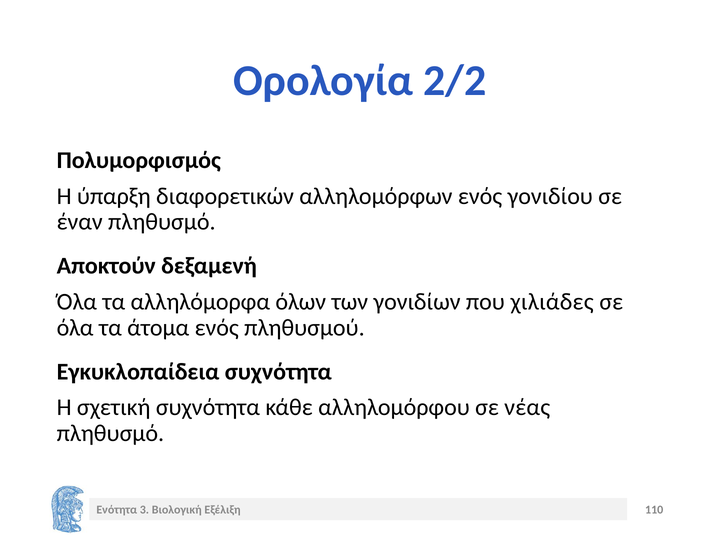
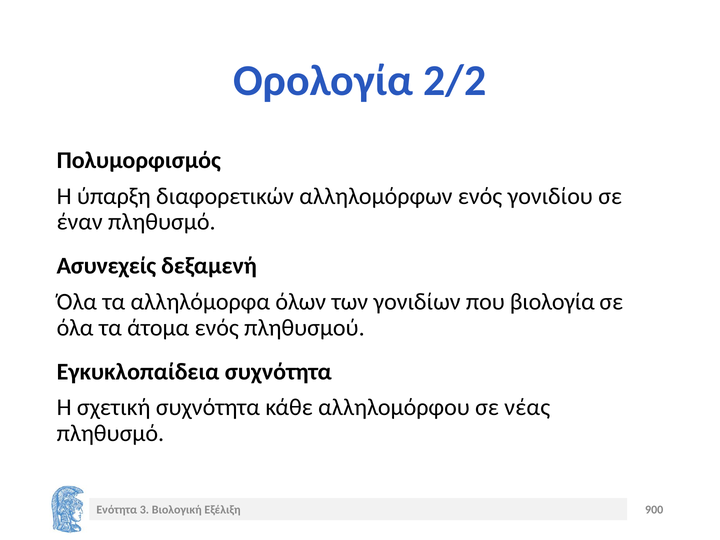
Αποκτούν: Αποκτούν -> Ασυνεχείς
χιλιάδες: χιλιάδες -> βιολογία
110: 110 -> 900
